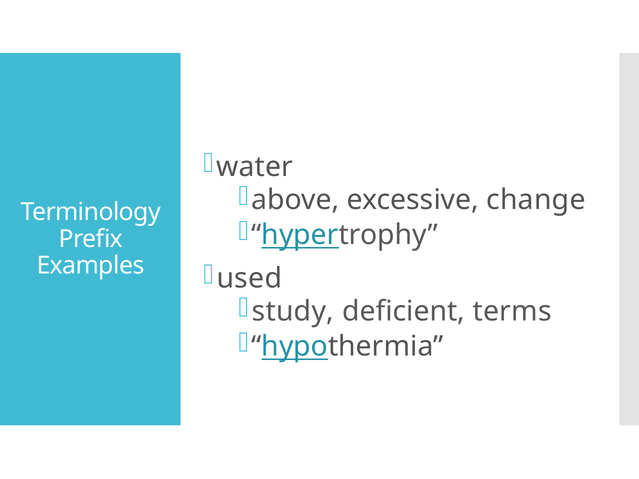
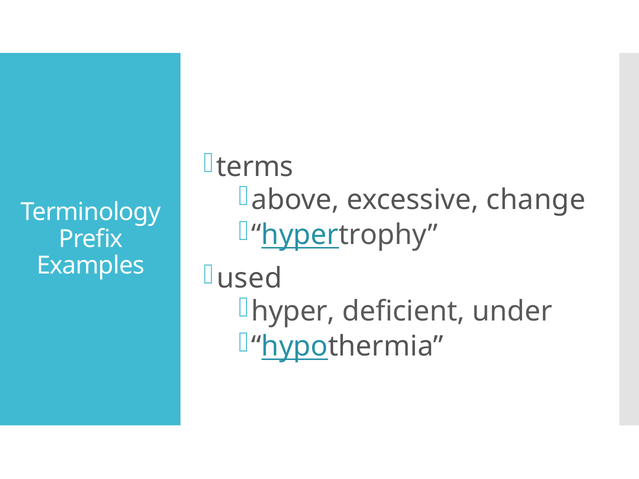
water: water -> terms
study: study -> hyper
terms: terms -> under
